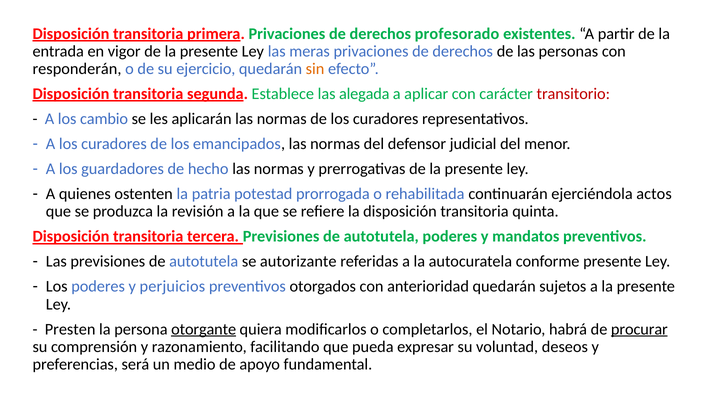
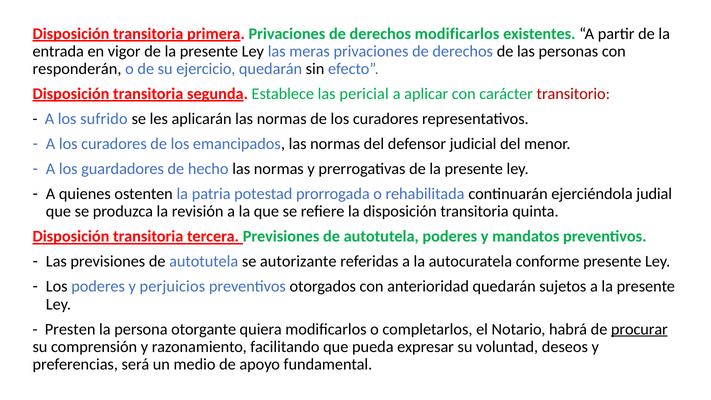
derechos profesorado: profesorado -> modificarlos
sin colour: orange -> black
alegada: alegada -> pericial
cambio: cambio -> sufrido
actos: actos -> judial
otorgante underline: present -> none
